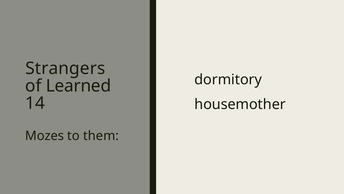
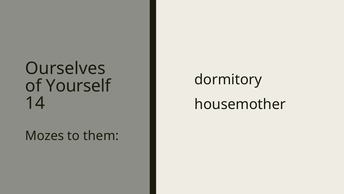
Strangers: Strangers -> Ourselves
Learned: Learned -> Yourself
